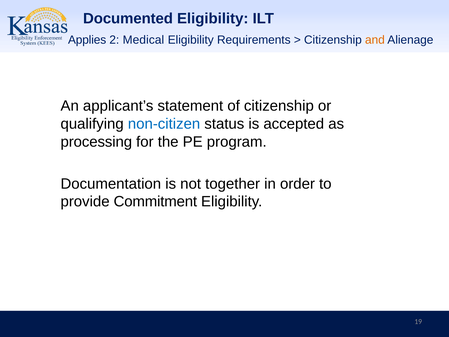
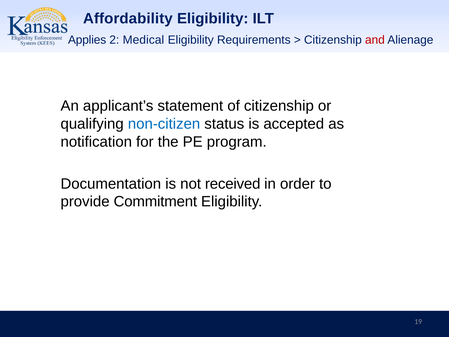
Documented: Documented -> Affordability
and colour: orange -> red
processing: processing -> notification
together: together -> received
